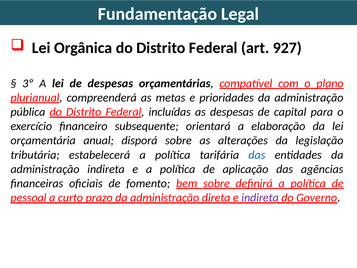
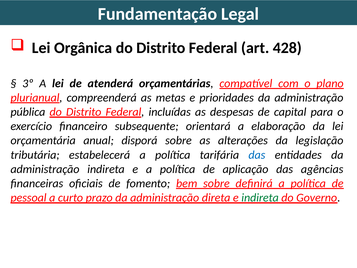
927: 927 -> 428
de despesas: despesas -> atenderá
indireta at (260, 198) colour: purple -> green
